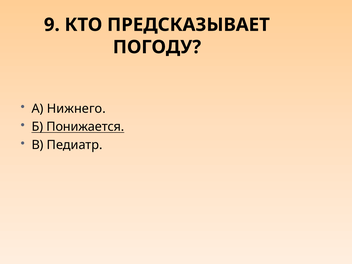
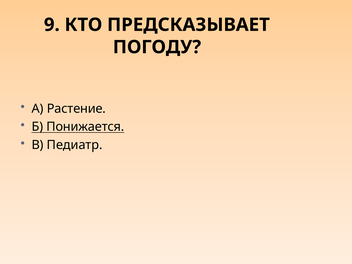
Нижнего: Нижнего -> Растение
